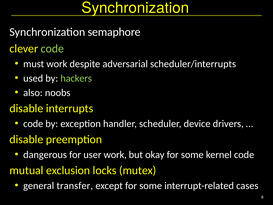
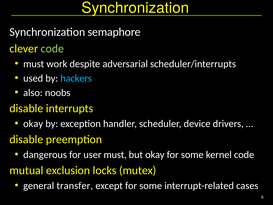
hackers colour: light green -> light blue
code at (33, 124): code -> okay
user work: work -> must
